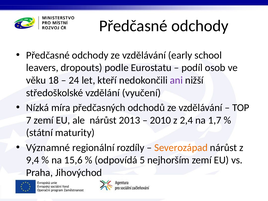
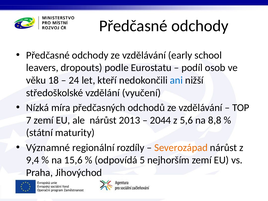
ani colour: purple -> blue
2010: 2010 -> 2044
2,4: 2,4 -> 5,6
1,7: 1,7 -> 8,8
